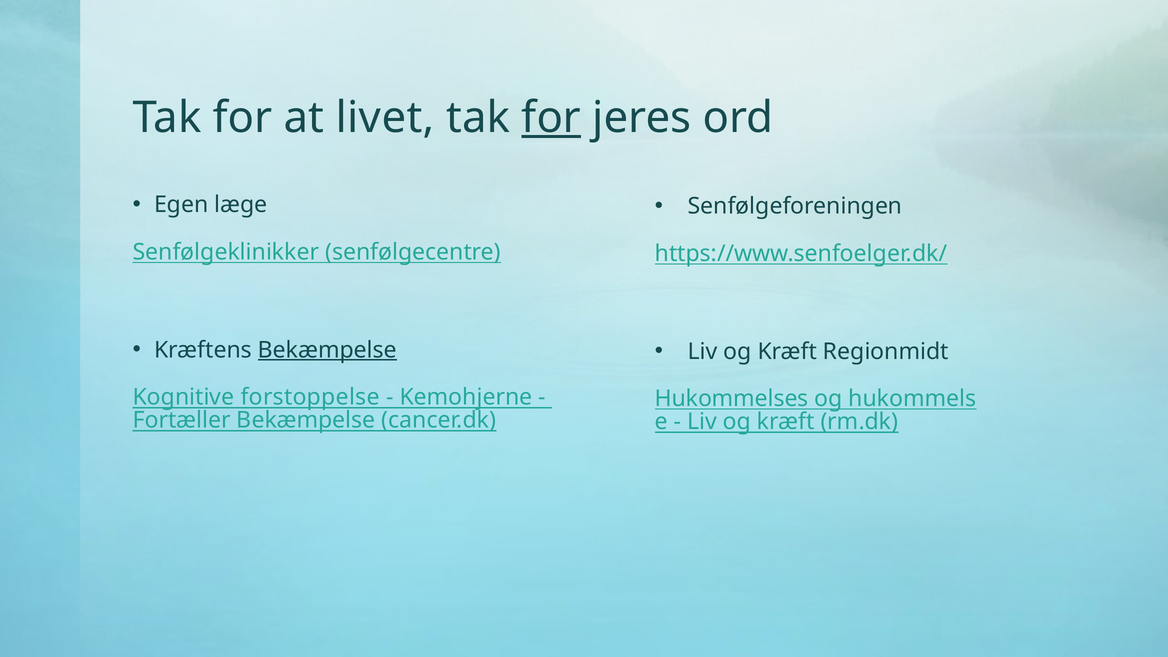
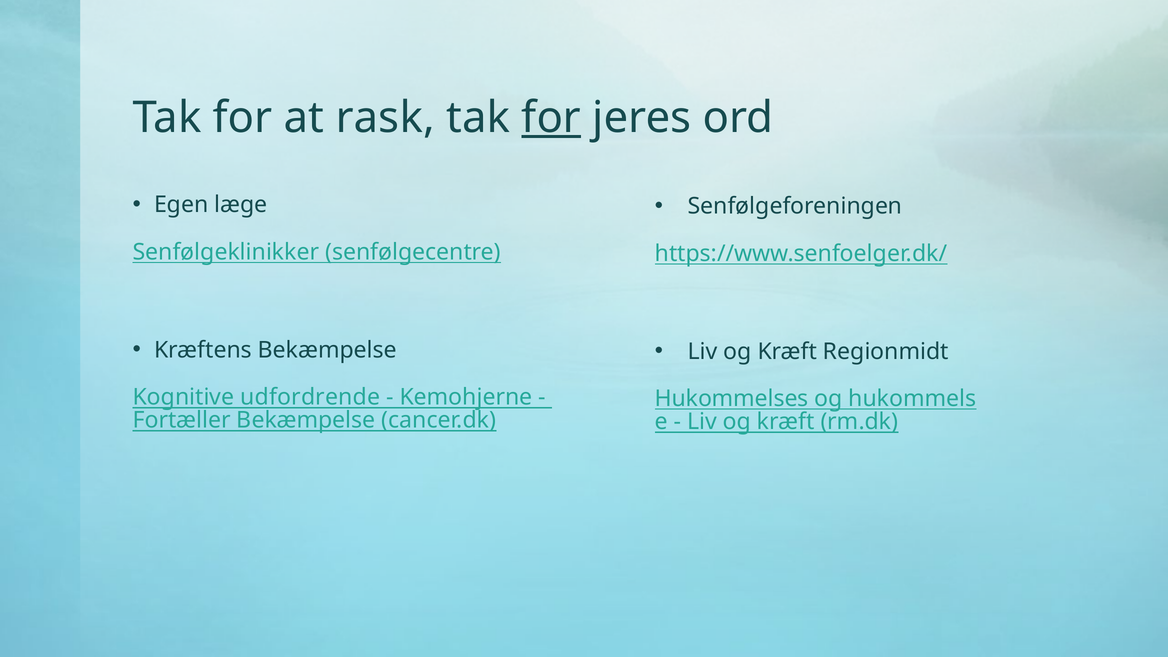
livet: livet -> rask
Bekæmpelse at (327, 350) underline: present -> none
forstoppelse: forstoppelse -> udfordrende
